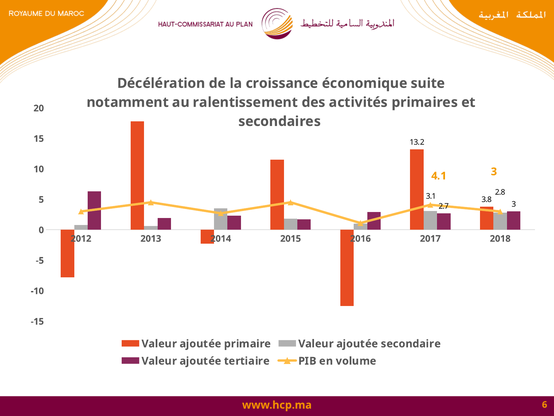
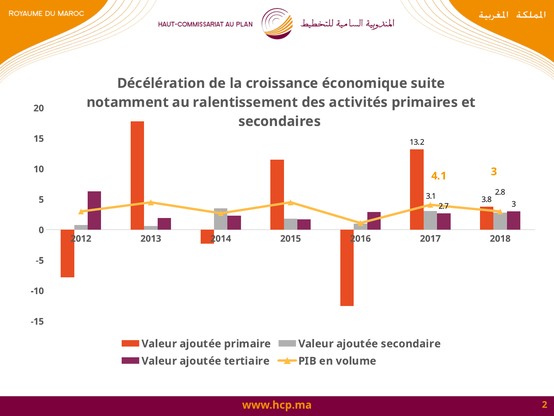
6: 6 -> 2
